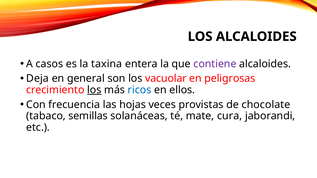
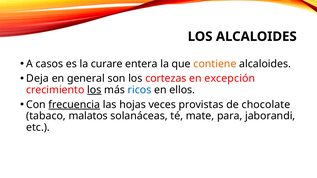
taxina: taxina -> curare
contiene colour: purple -> orange
vacuolar: vacuolar -> cortezas
peligrosas: peligrosas -> excepción
frecuencia underline: none -> present
semillas: semillas -> malatos
cura: cura -> para
